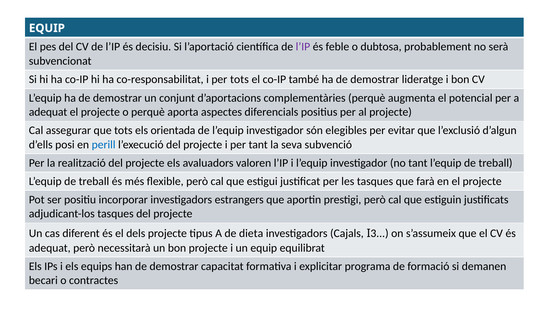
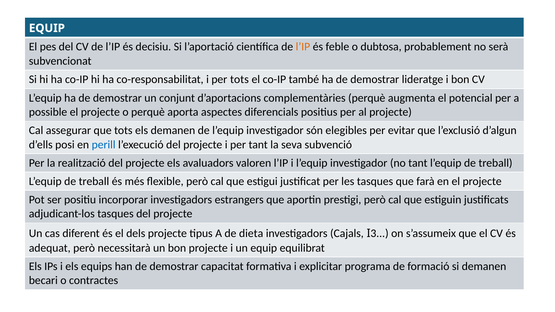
l’IP at (303, 47) colour: purple -> orange
adequat at (48, 112): adequat -> possible
els orientada: orientada -> demanen
